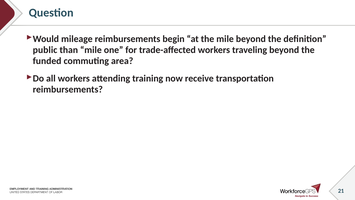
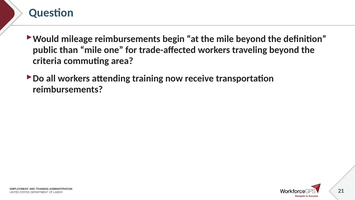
funded: funded -> criteria
